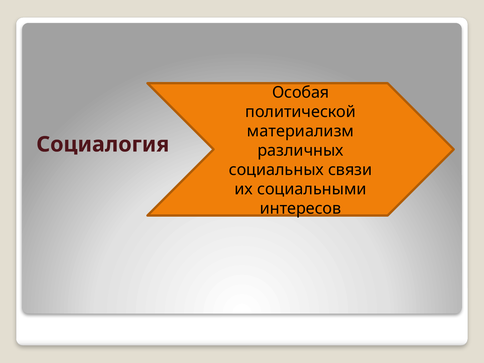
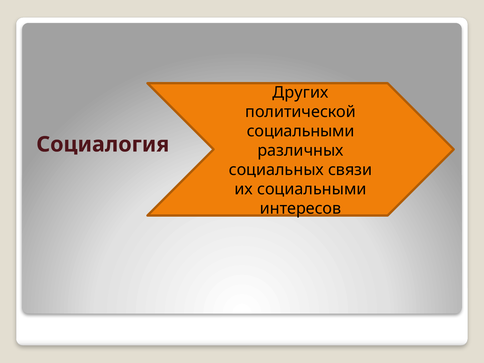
Особая: Особая -> Других
материализм at (300, 131): материализм -> социальными
